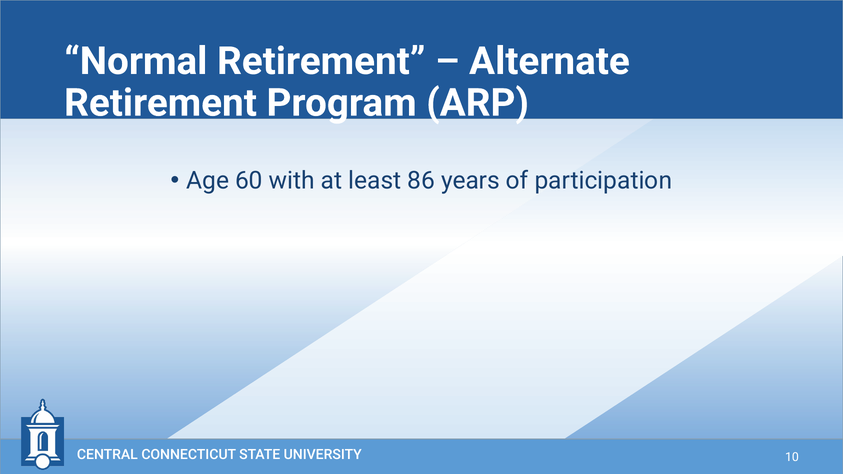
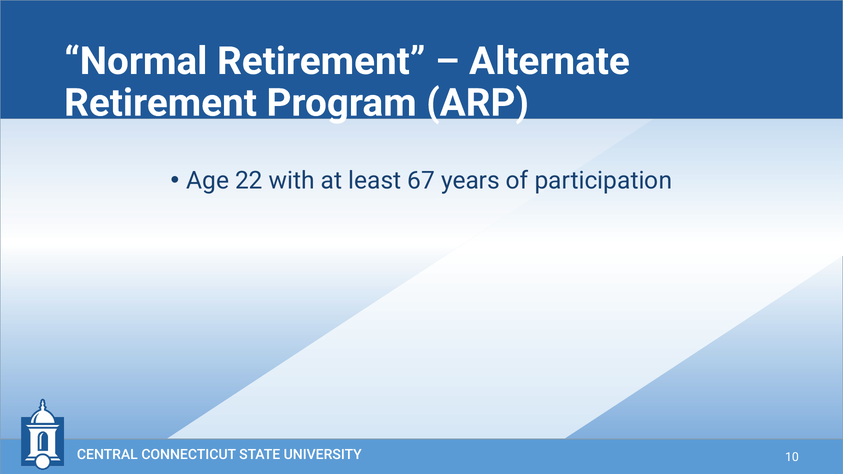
60: 60 -> 22
86: 86 -> 67
